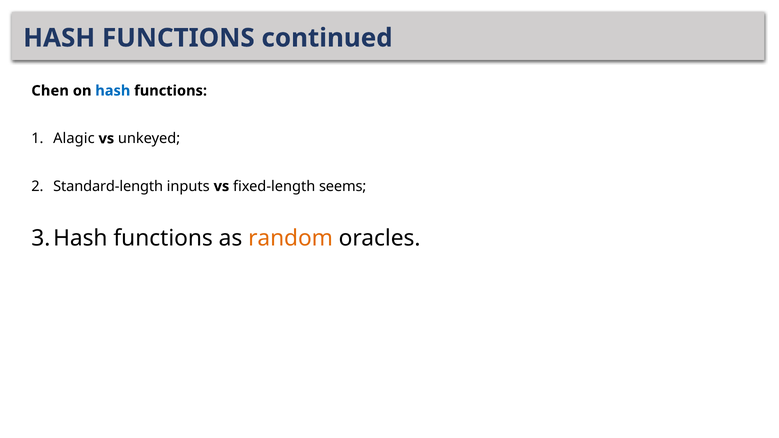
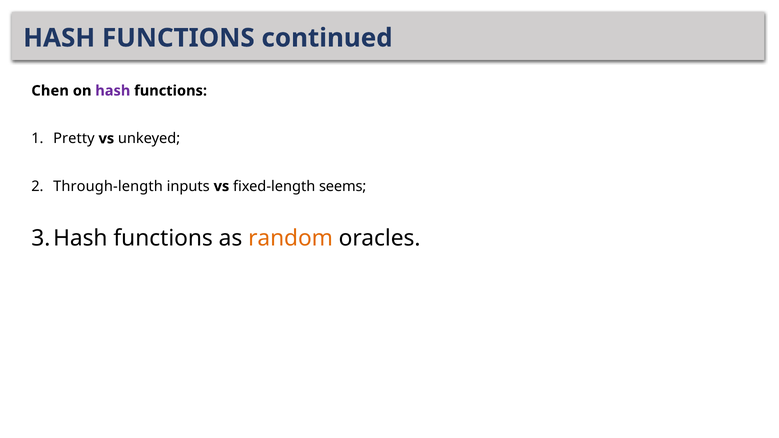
hash at (113, 91) colour: blue -> purple
Alagic: Alagic -> Pretty
Standard-length: Standard-length -> Through-length
